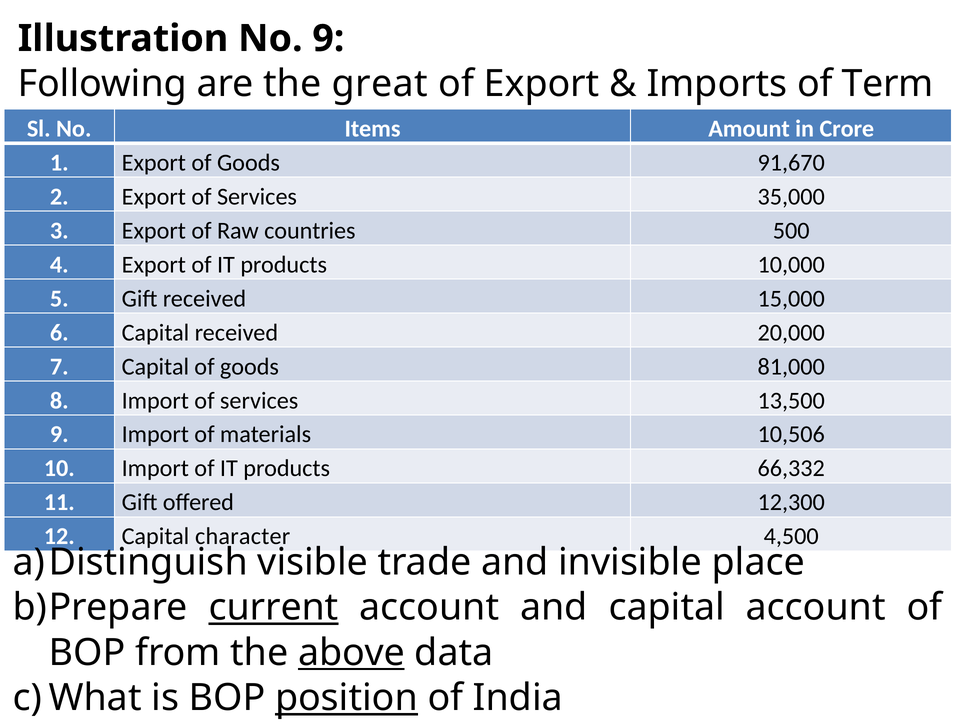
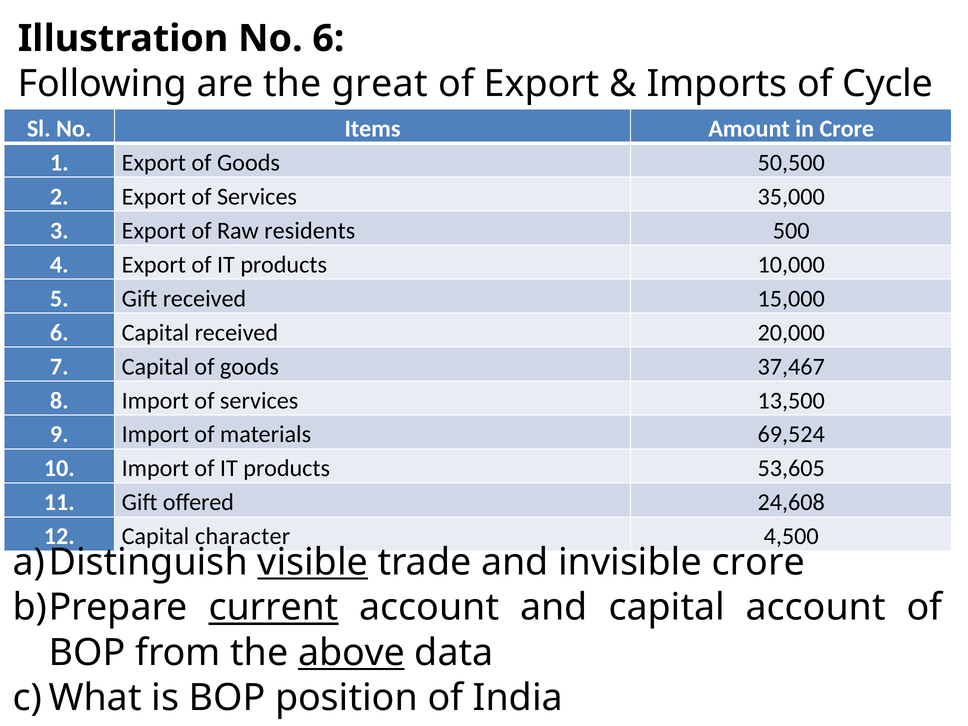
No 9: 9 -> 6
Term: Term -> Cycle
91,670: 91,670 -> 50,500
countries: countries -> residents
81,000: 81,000 -> 37,467
10,506: 10,506 -> 69,524
66,332: 66,332 -> 53,605
12,300: 12,300 -> 24,608
visible underline: none -> present
invisible place: place -> crore
position underline: present -> none
